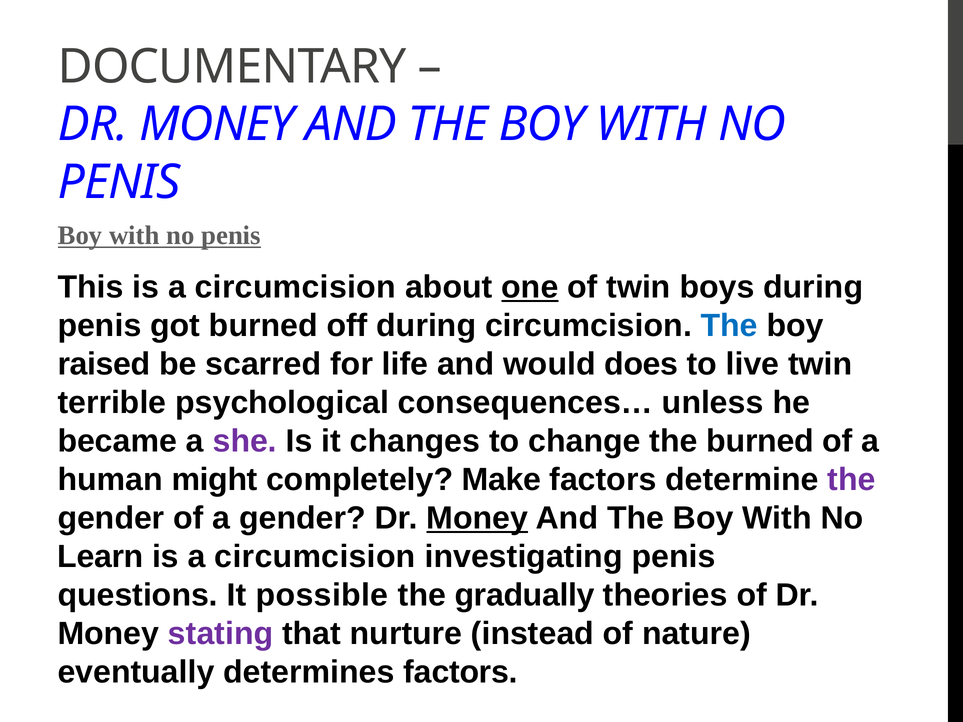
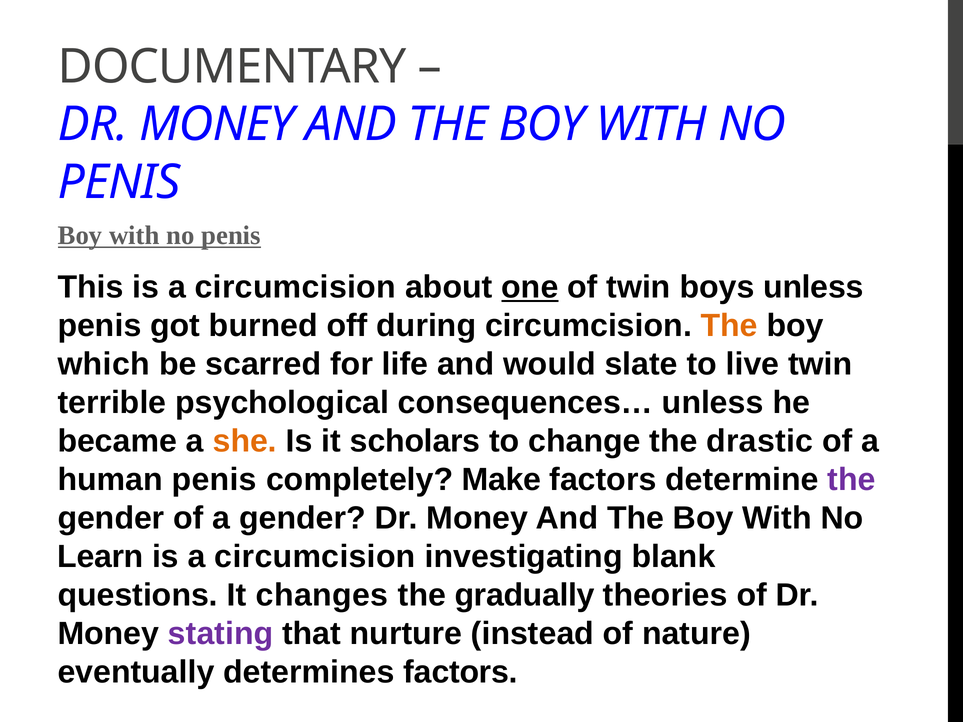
boys during: during -> unless
The at (729, 326) colour: blue -> orange
raised: raised -> which
does: does -> slate
she colour: purple -> orange
changes: changes -> scholars
the burned: burned -> drastic
human might: might -> penis
Money at (477, 518) underline: present -> none
investigating penis: penis -> blank
possible: possible -> changes
